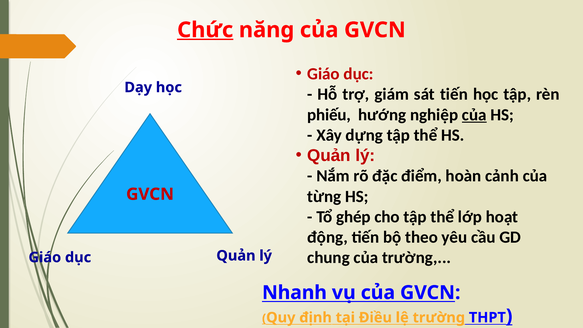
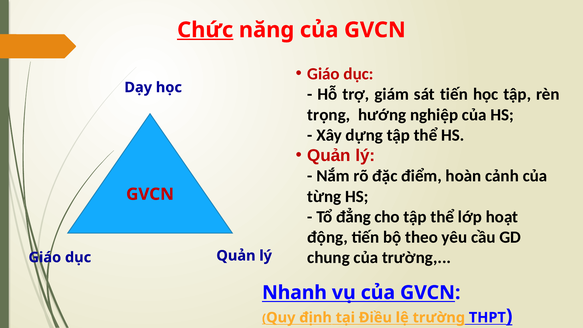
phiếu: phiếu -> trọng
của at (474, 115) underline: present -> none
ghép: ghép -> đẳng
